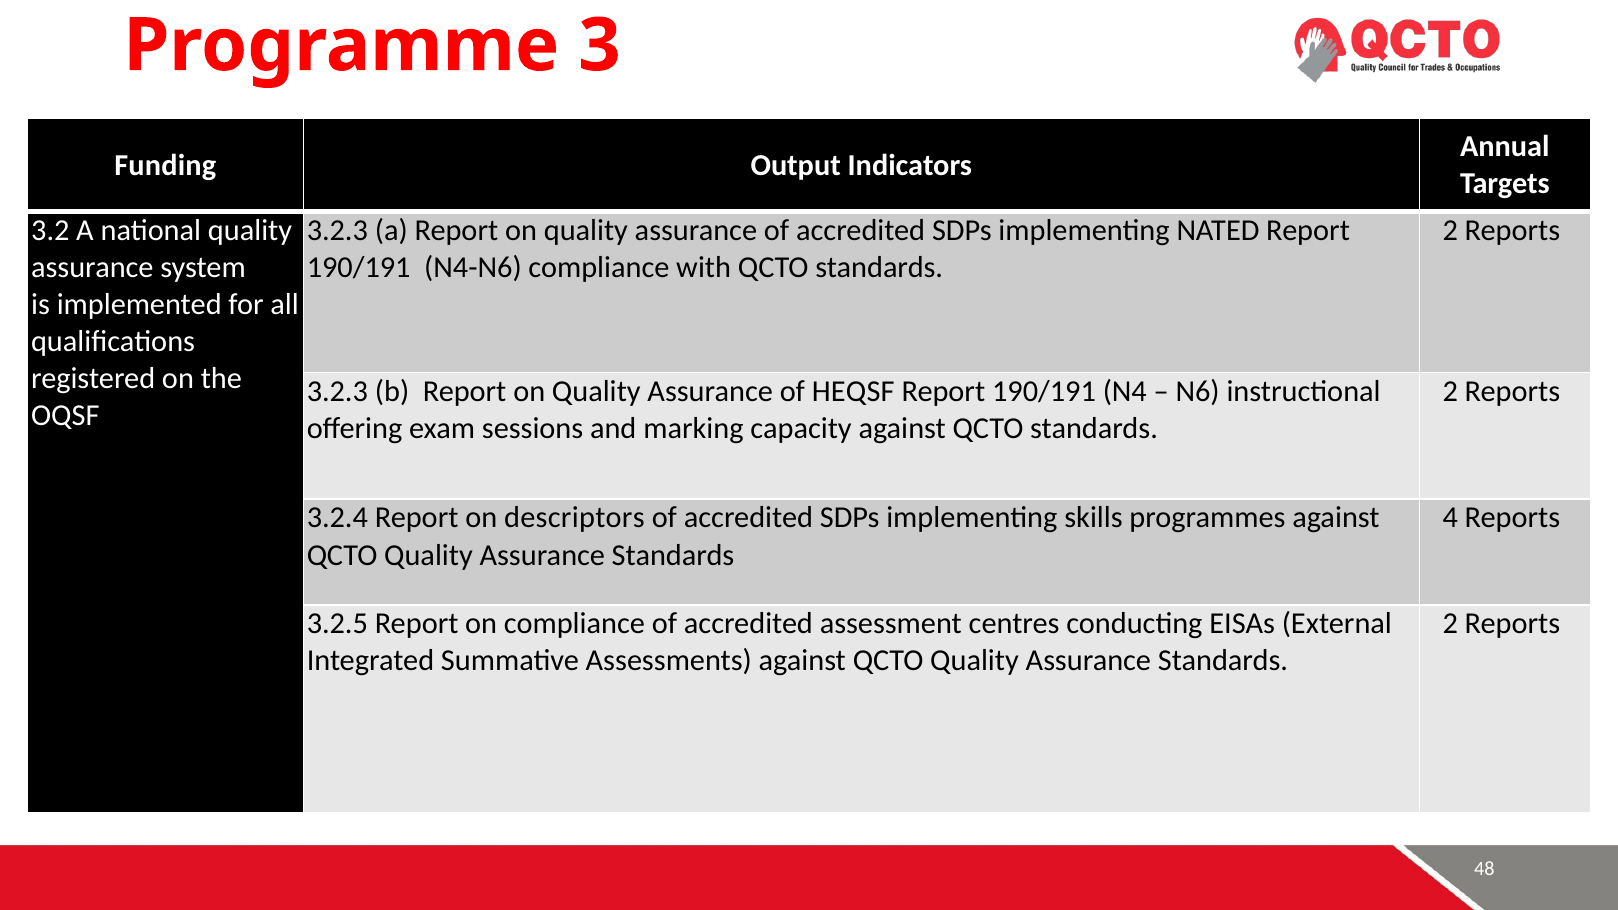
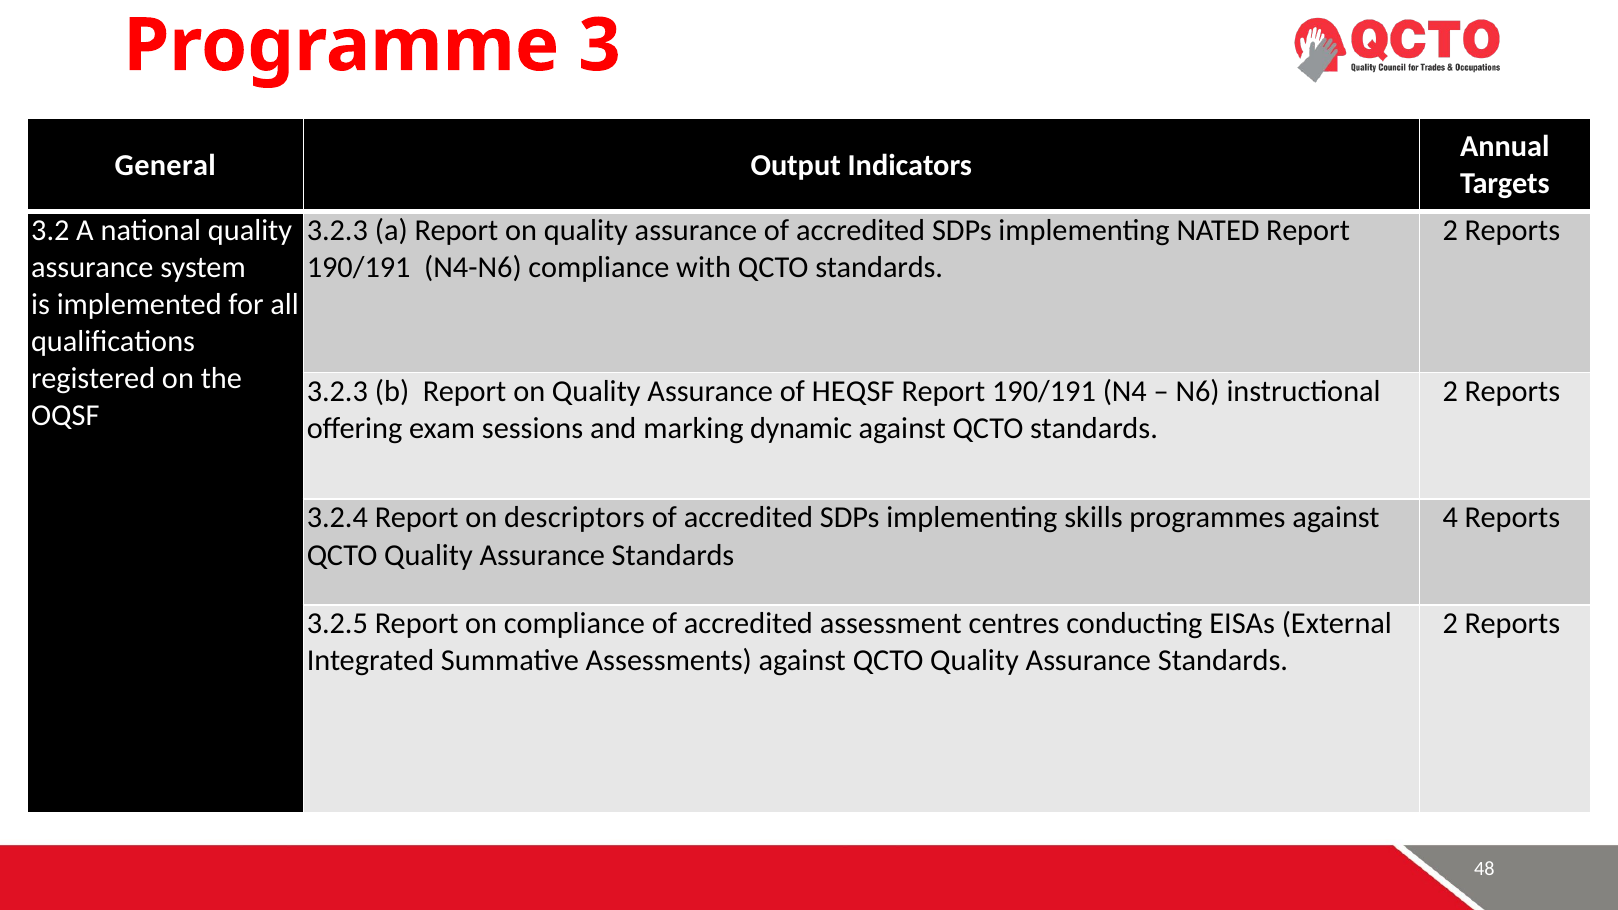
Funding: Funding -> General
capacity: capacity -> dynamic
